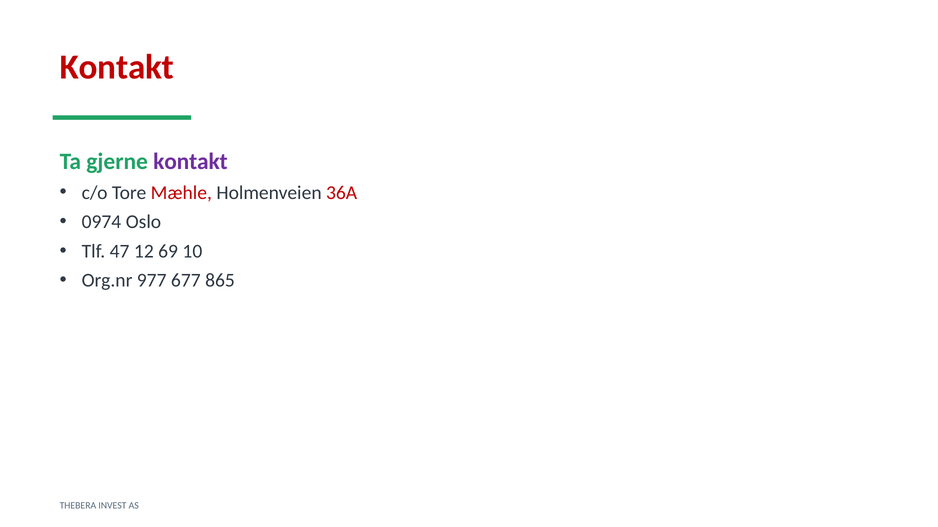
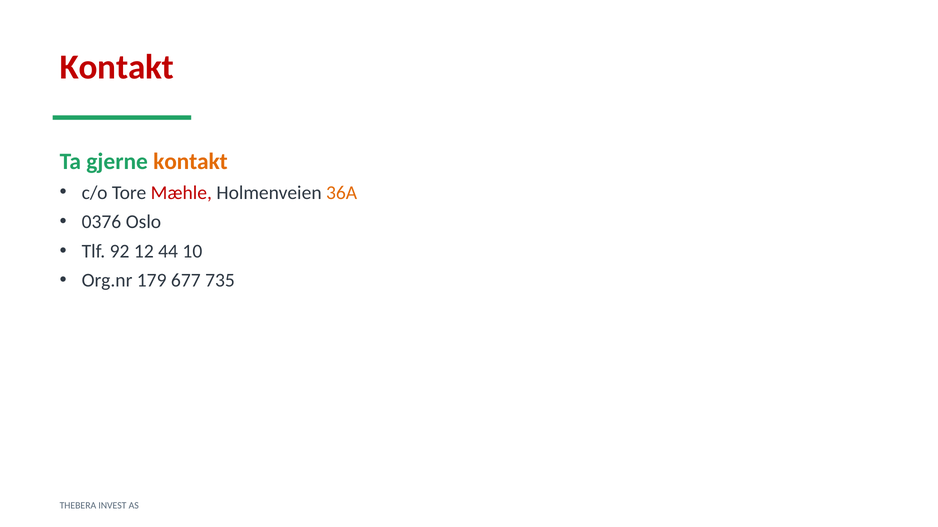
kontakt at (190, 161) colour: purple -> orange
36A colour: red -> orange
0974: 0974 -> 0376
47: 47 -> 92
69: 69 -> 44
977: 977 -> 179
865: 865 -> 735
